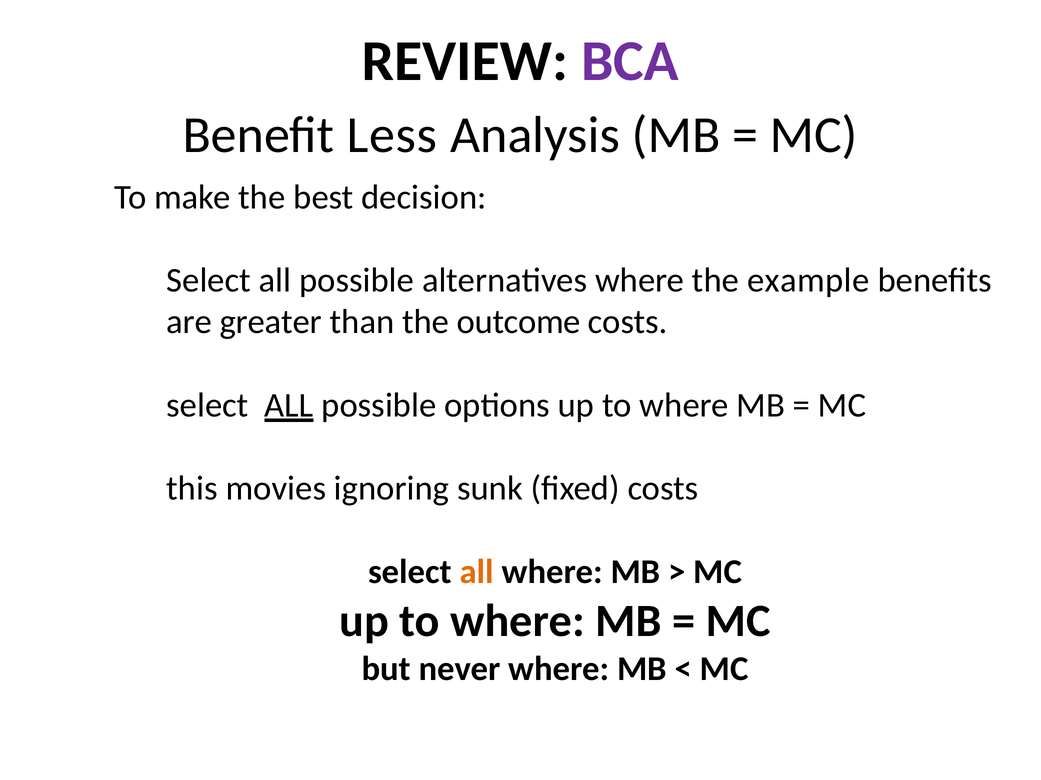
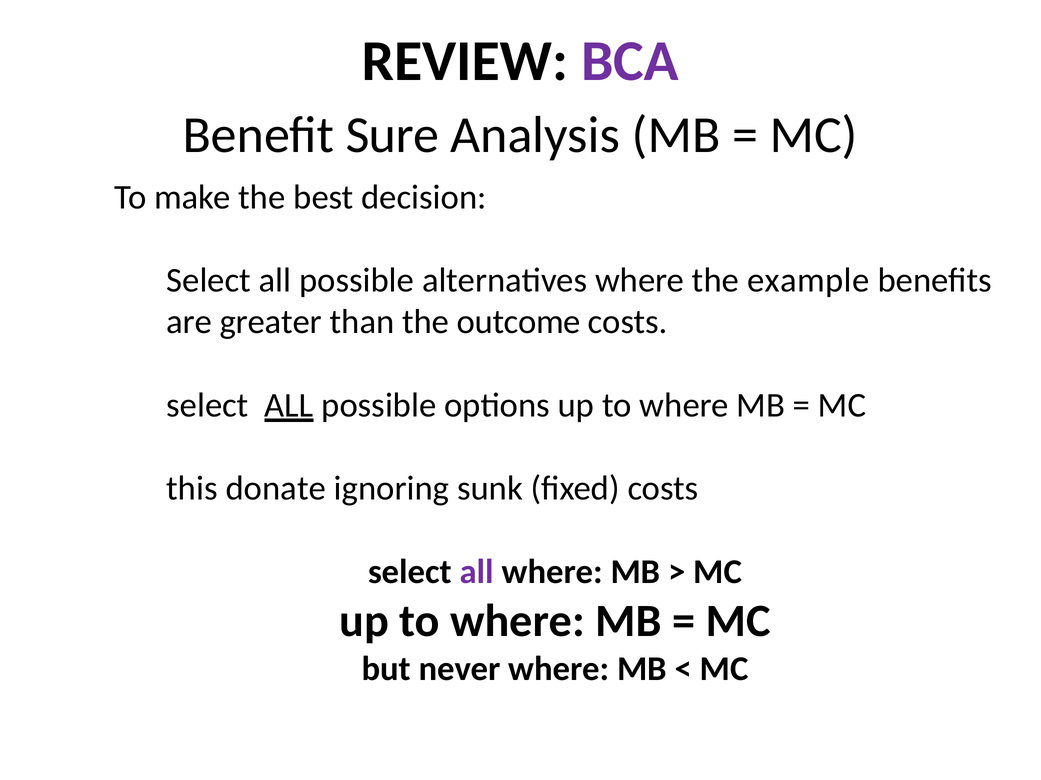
Less: Less -> Sure
movies: movies -> donate
all at (477, 572) colour: orange -> purple
